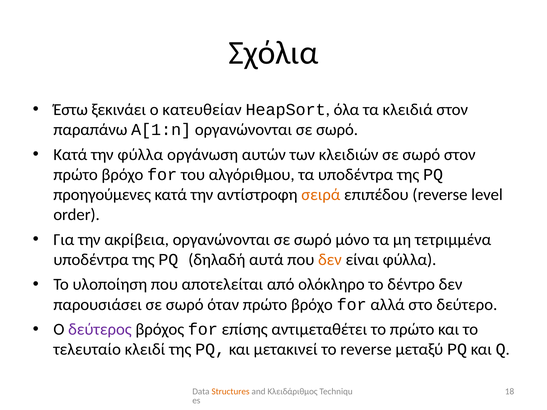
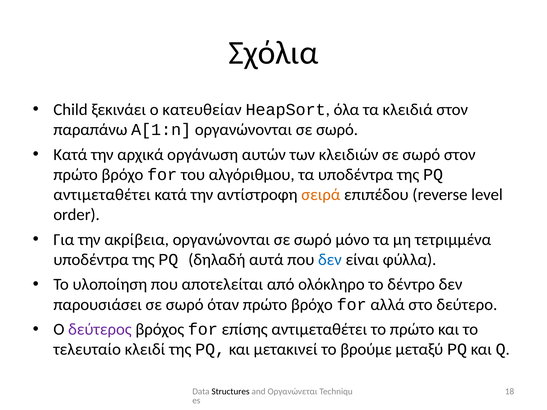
Έστω: Έστω -> Child
την φύλλα: φύλλα -> αρχικά
προηγούμενες at (102, 195): προηγούμενες -> αντιμεταθέτει
δεν at (330, 260) colour: orange -> blue
το reverse: reverse -> βρούμε
Structures colour: orange -> black
Κλειδάριθμος: Κλειδάριθμος -> Οργανώνεται
